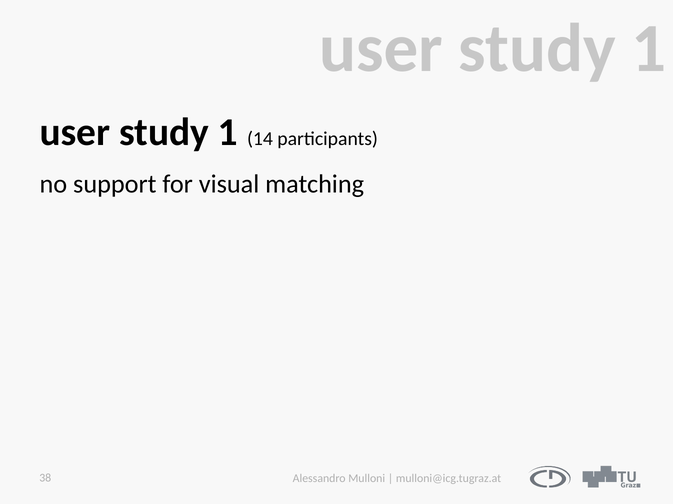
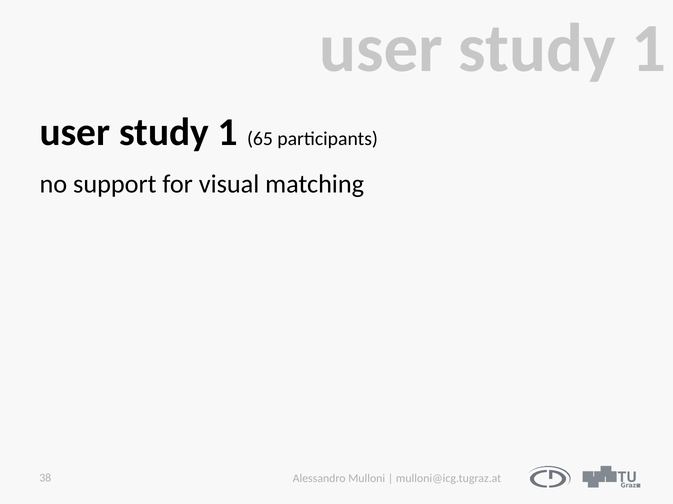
14: 14 -> 65
